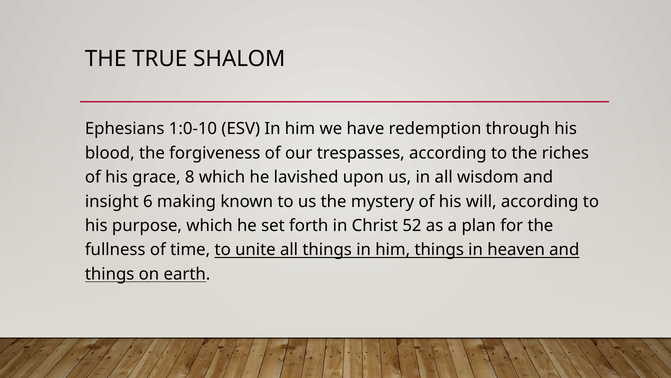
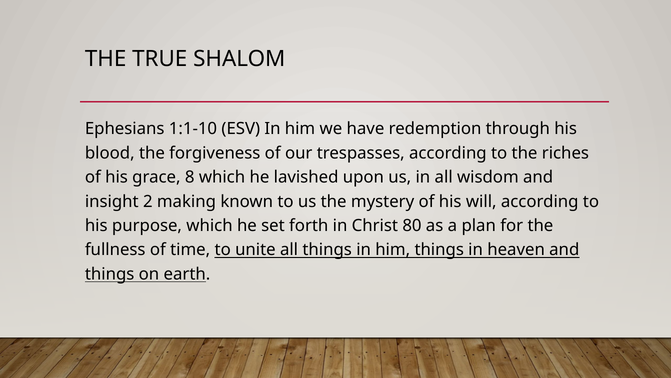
1:0-10: 1:0-10 -> 1:1-10
6: 6 -> 2
52: 52 -> 80
